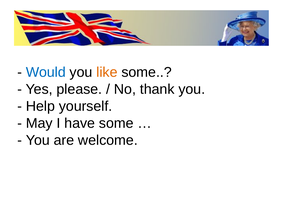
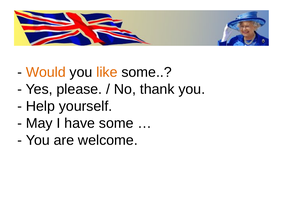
Would colour: blue -> orange
